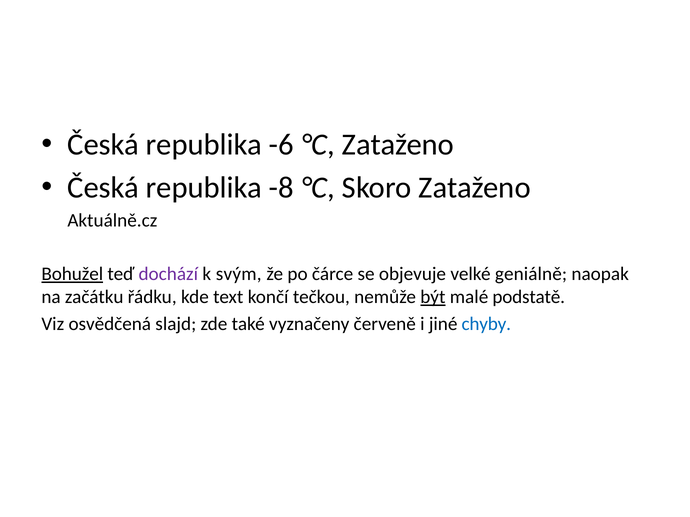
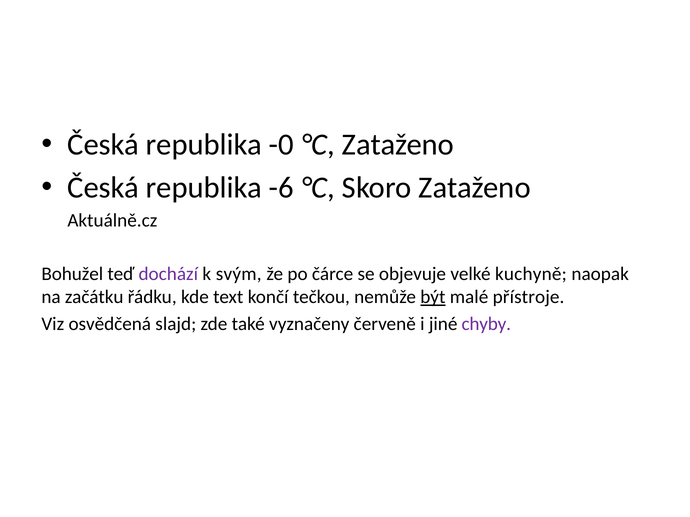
-6: -6 -> -0
-8: -8 -> -6
Bohužel underline: present -> none
geniálně: geniálně -> kuchyně
podstatě: podstatě -> přístroje
chyby colour: blue -> purple
